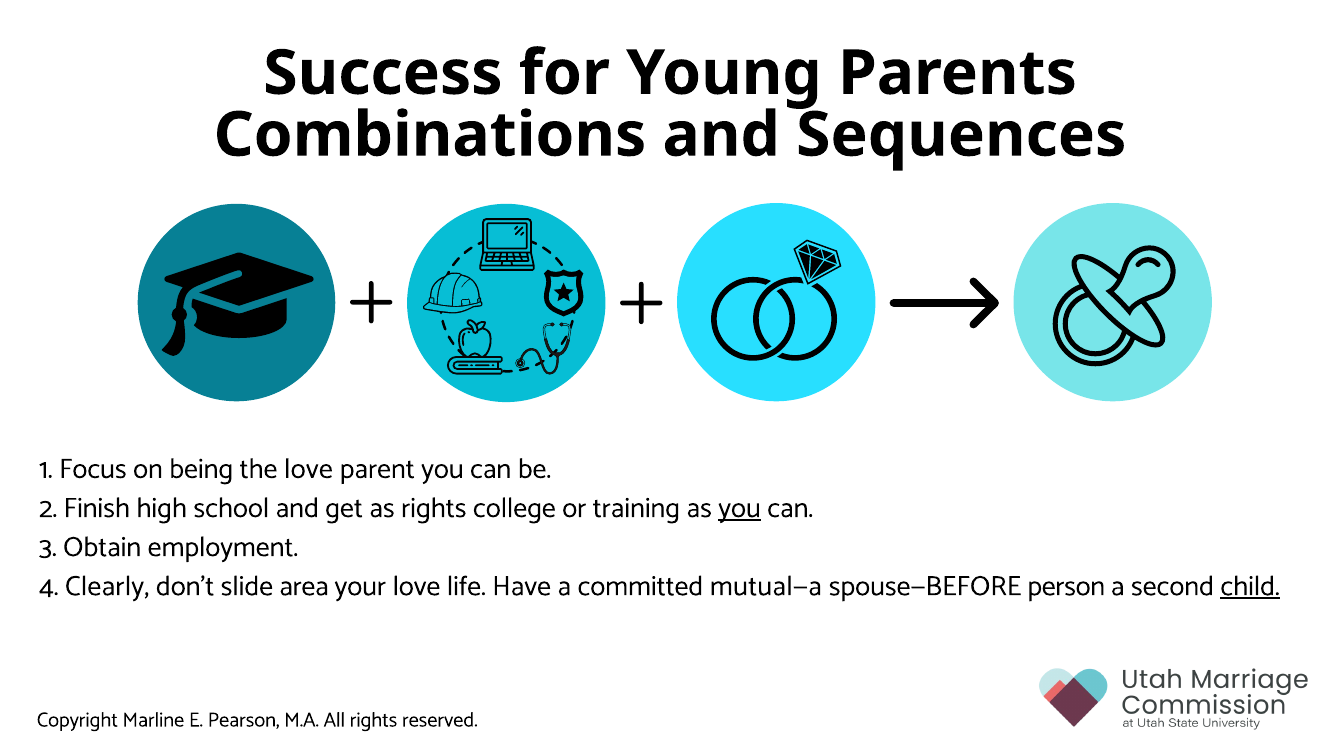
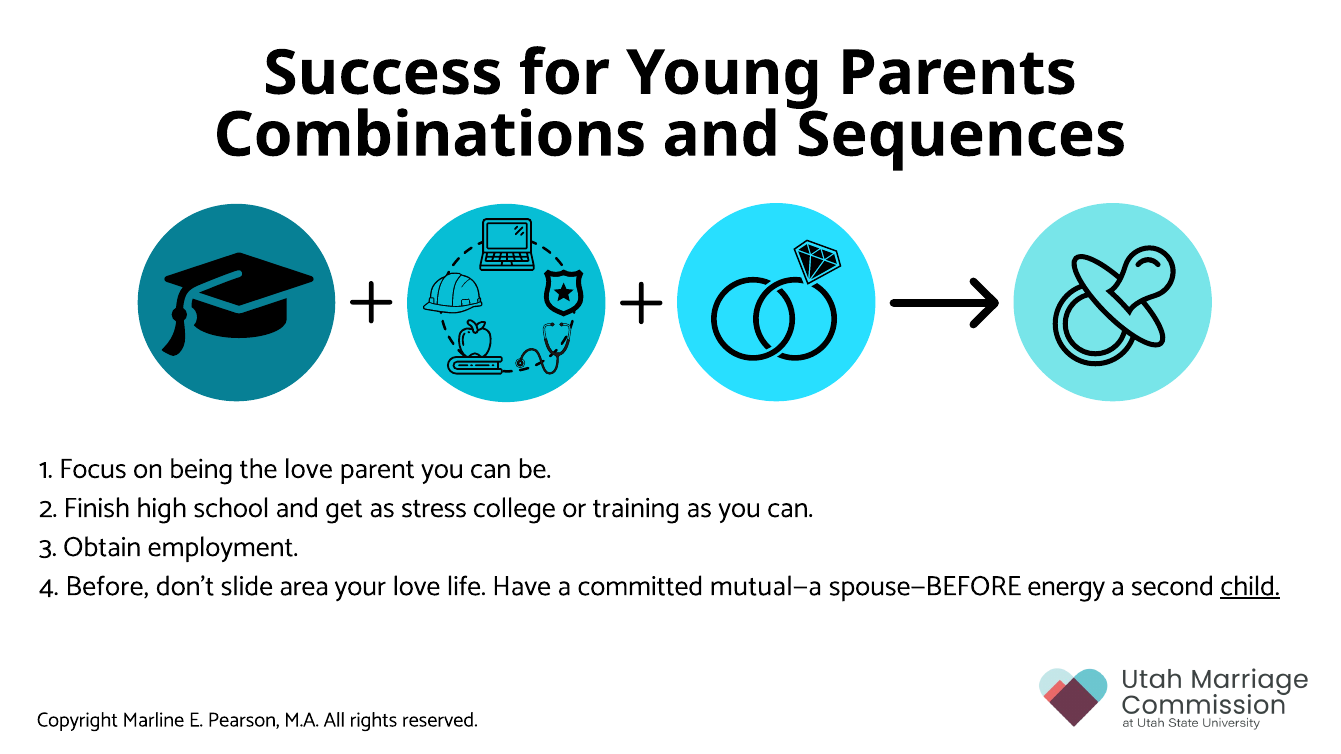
as rights: rights -> stress
you at (740, 508) underline: present -> none
Clearly: Clearly -> Before
person: person -> energy
